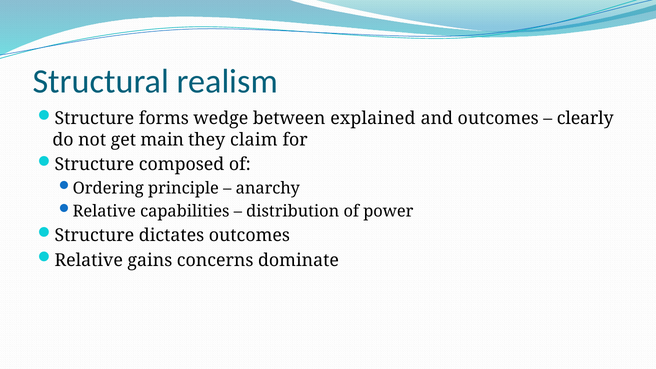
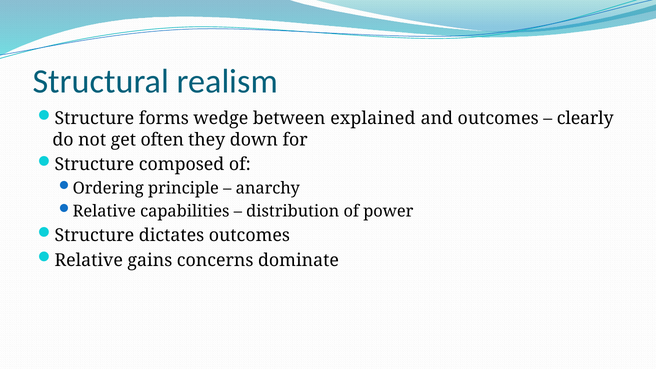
main: main -> often
claim: claim -> down
